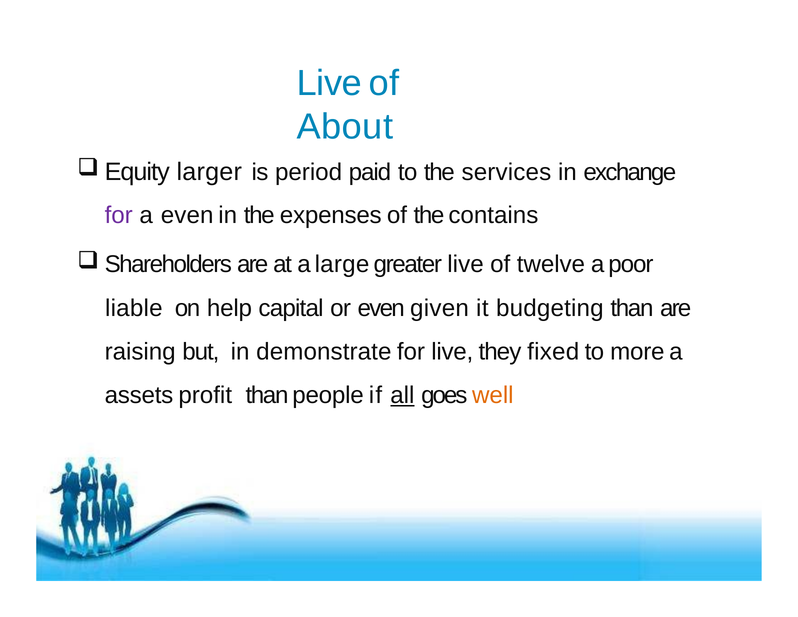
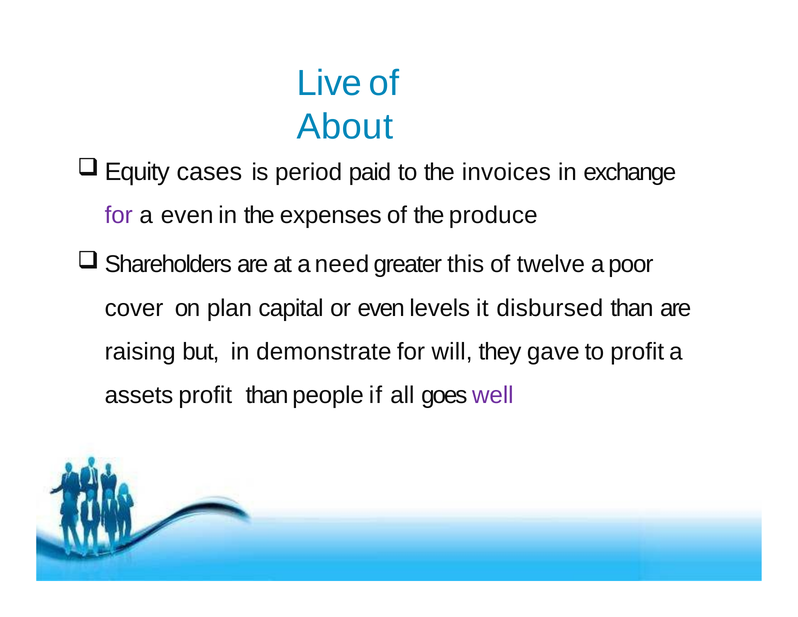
larger: larger -> cases
services: services -> invoices
contains: contains -> produce
large: large -> need
greater live: live -> this
liable: liable -> cover
help: help -> plan
given: given -> levels
budgeting: budgeting -> disbursed
for live: live -> will
fixed: fixed -> gave
to more: more -> profit
all underline: present -> none
well colour: orange -> purple
